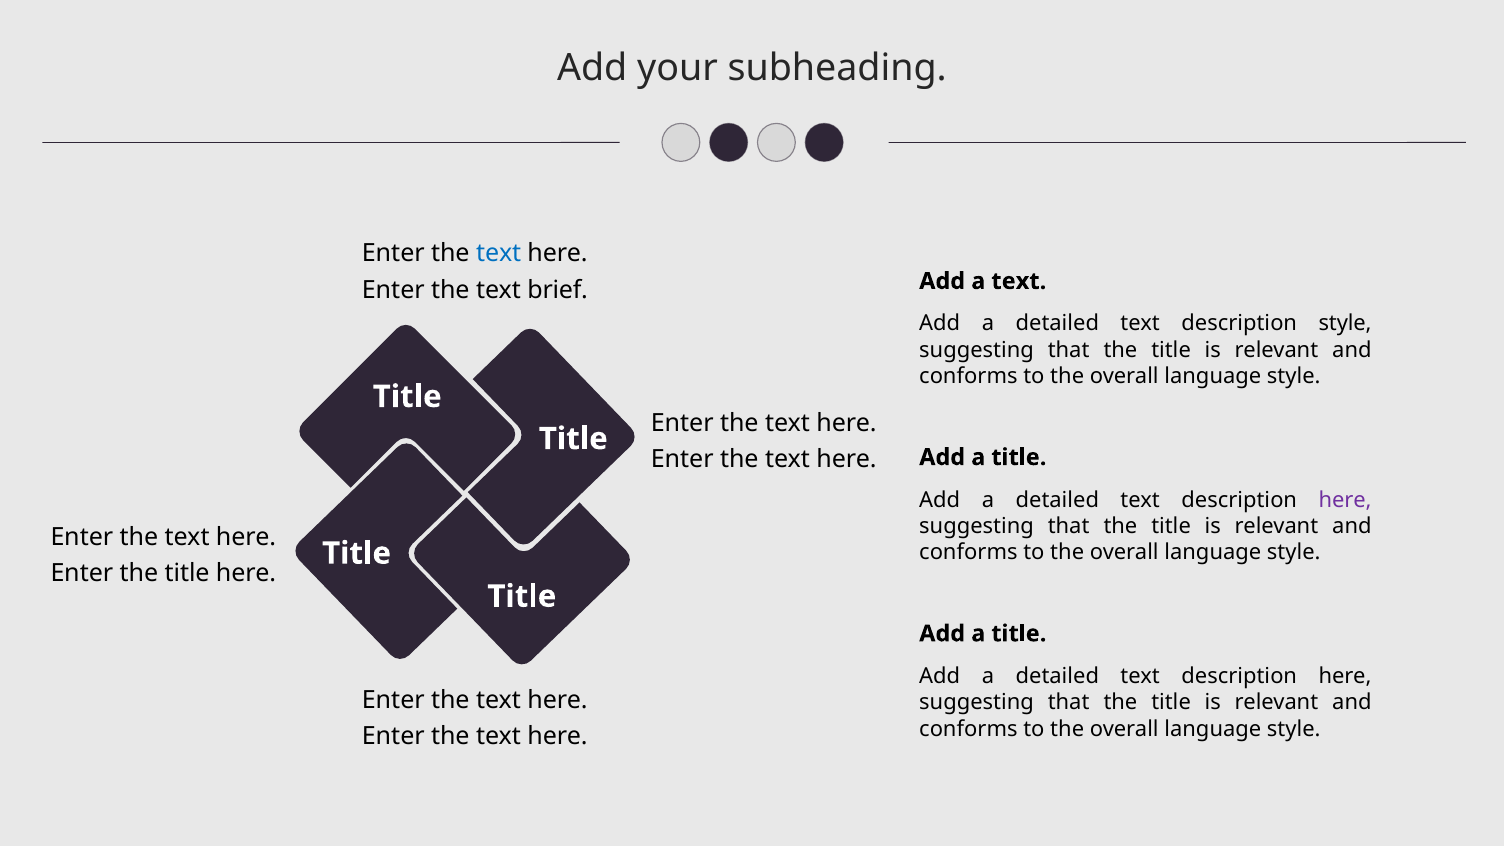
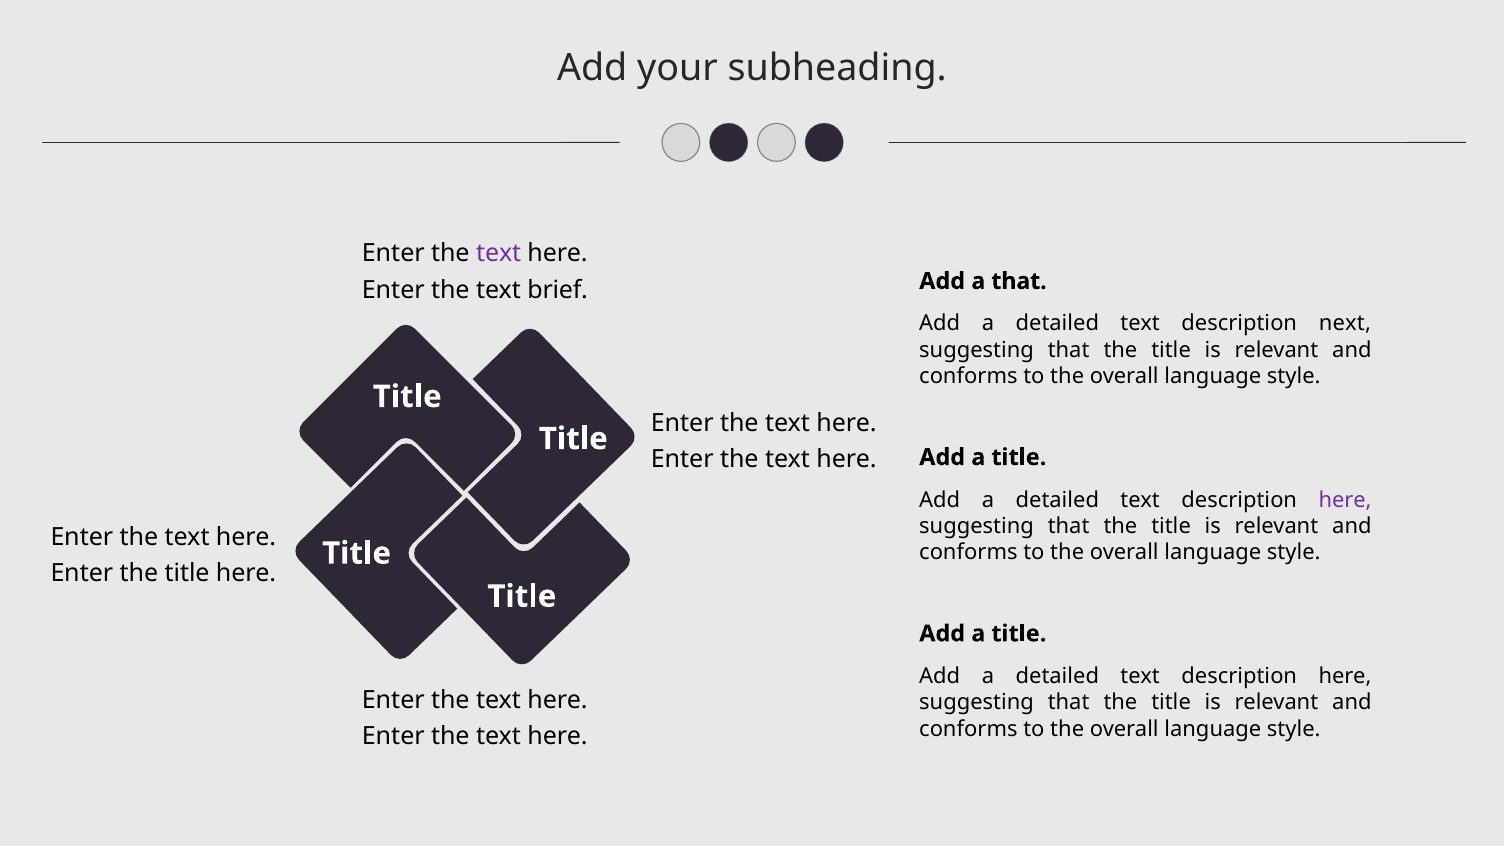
text at (499, 254) colour: blue -> purple
a text: text -> that
description style: style -> next
